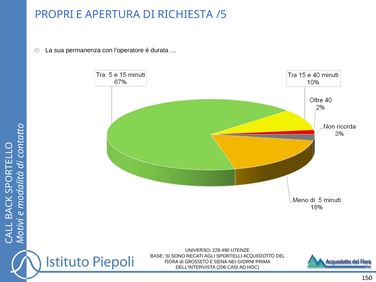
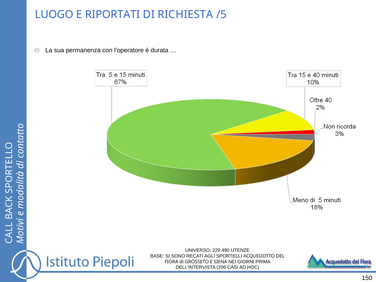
PROPRI: PROPRI -> LUOGO
APERTURA: APERTURA -> RIPORTATI
